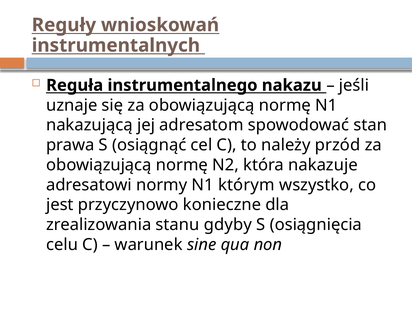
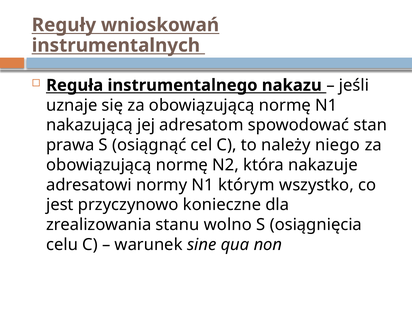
przód: przód -> niego
gdyby: gdyby -> wolno
